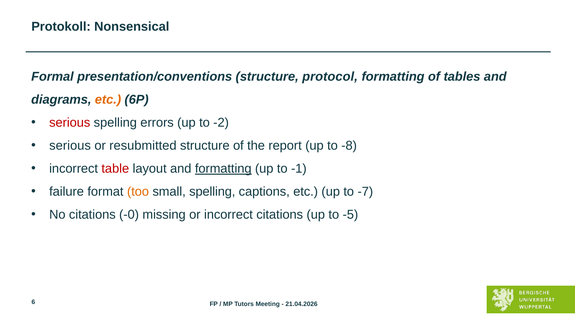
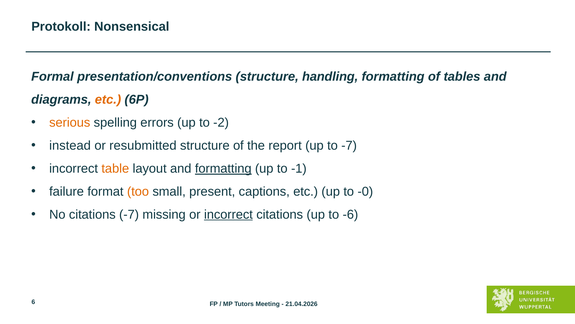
protocol: protocol -> handling
serious at (70, 122) colour: red -> orange
serious at (70, 145): serious -> instead
to -8: -8 -> -7
table colour: red -> orange
small spelling: spelling -> present
-7: -7 -> -0
citations -0: -0 -> -7
incorrect at (228, 214) underline: none -> present
-5: -5 -> -6
